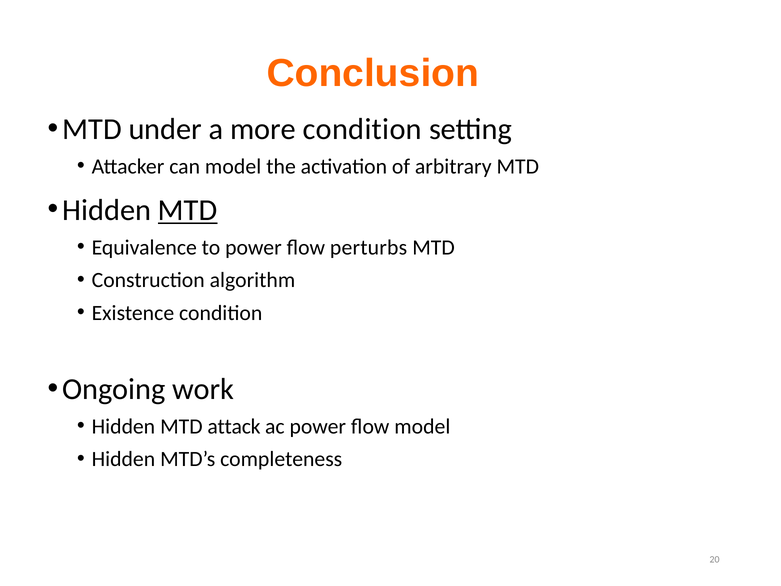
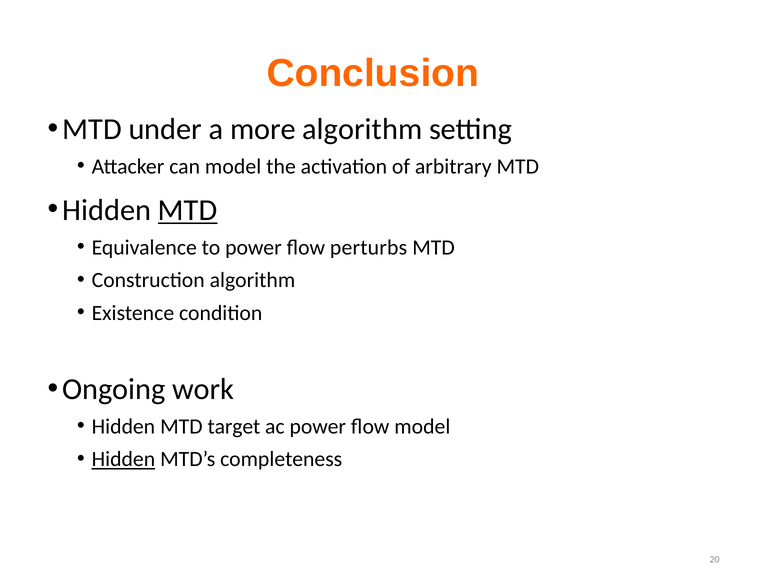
more condition: condition -> algorithm
attack: attack -> target
Hidden at (123, 459) underline: none -> present
